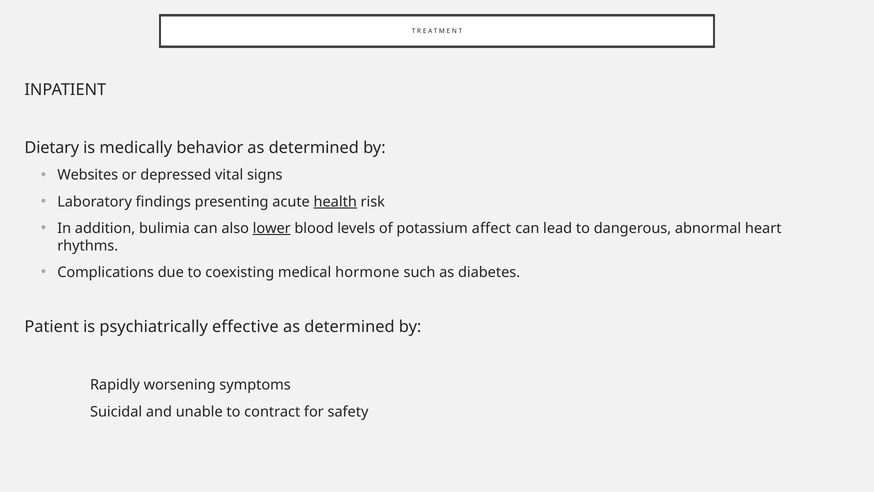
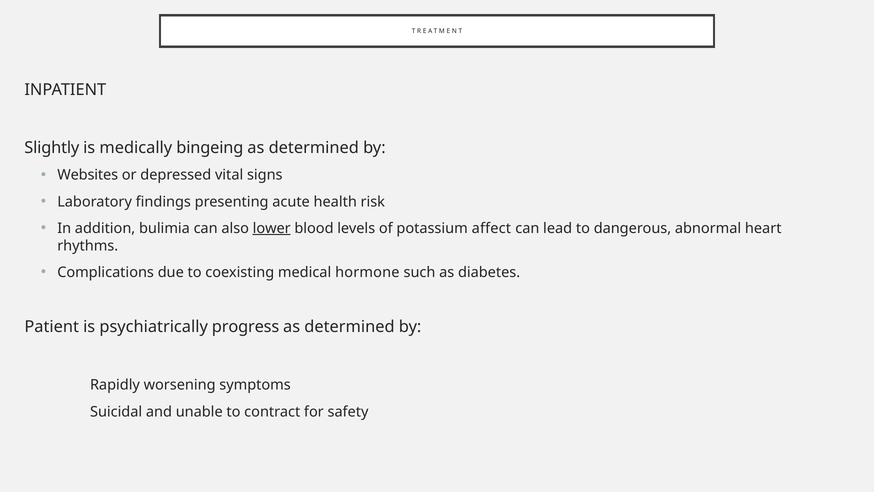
Dietary: Dietary -> Slightly
behavior: behavior -> bingeing
health underline: present -> none
effective: effective -> progress
